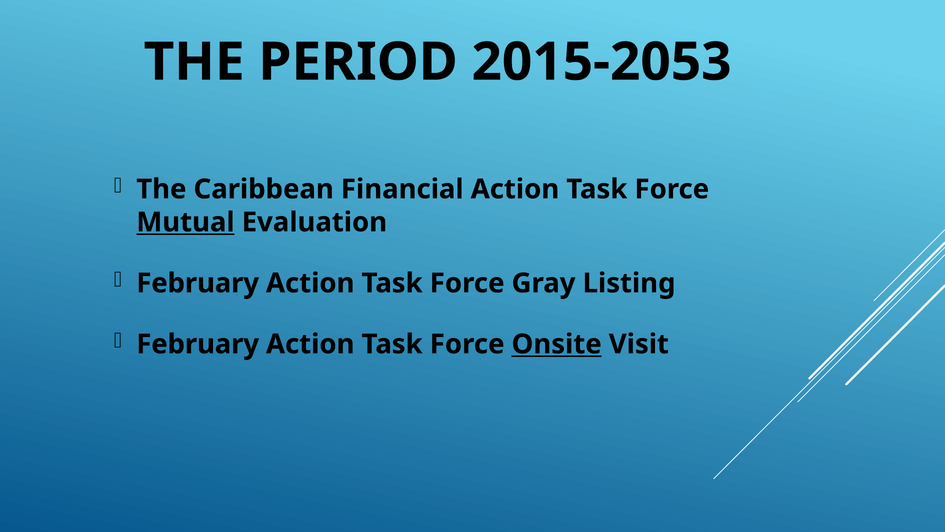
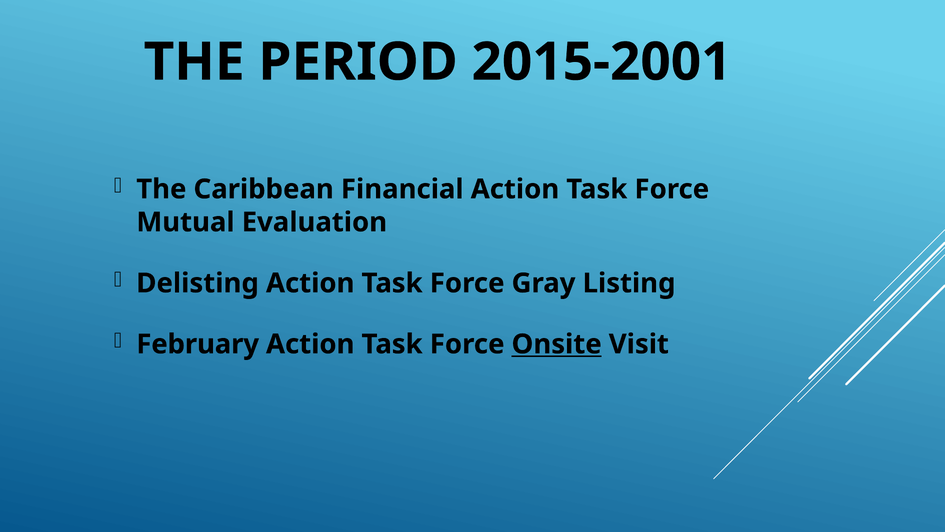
2015-2053: 2015-2053 -> 2015-2001
Mutual underline: present -> none
February at (198, 283): February -> Delisting
